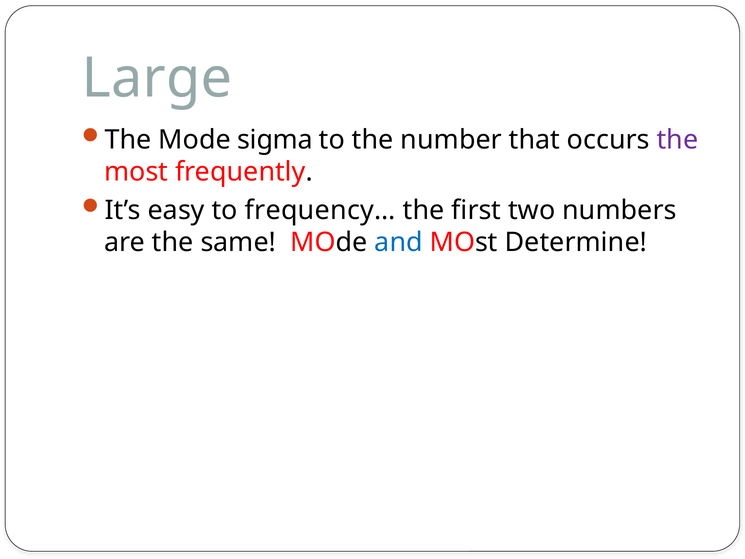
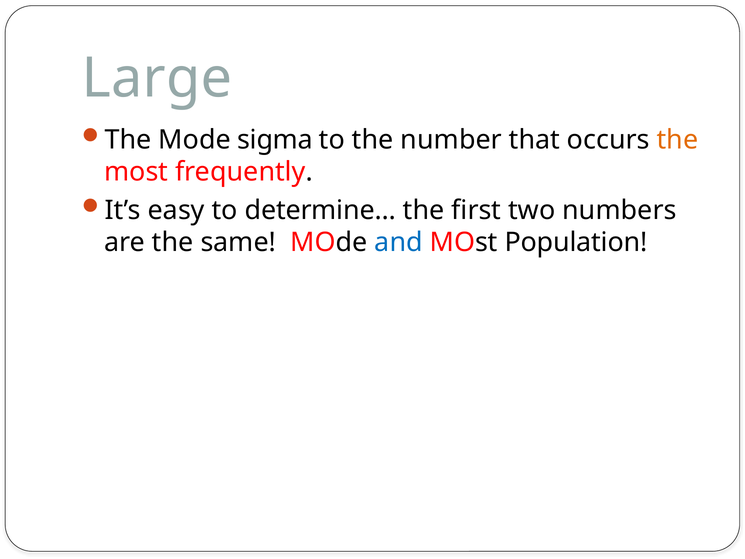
the at (677, 140) colour: purple -> orange
frequency…: frequency… -> determine…
Determine: Determine -> Population
